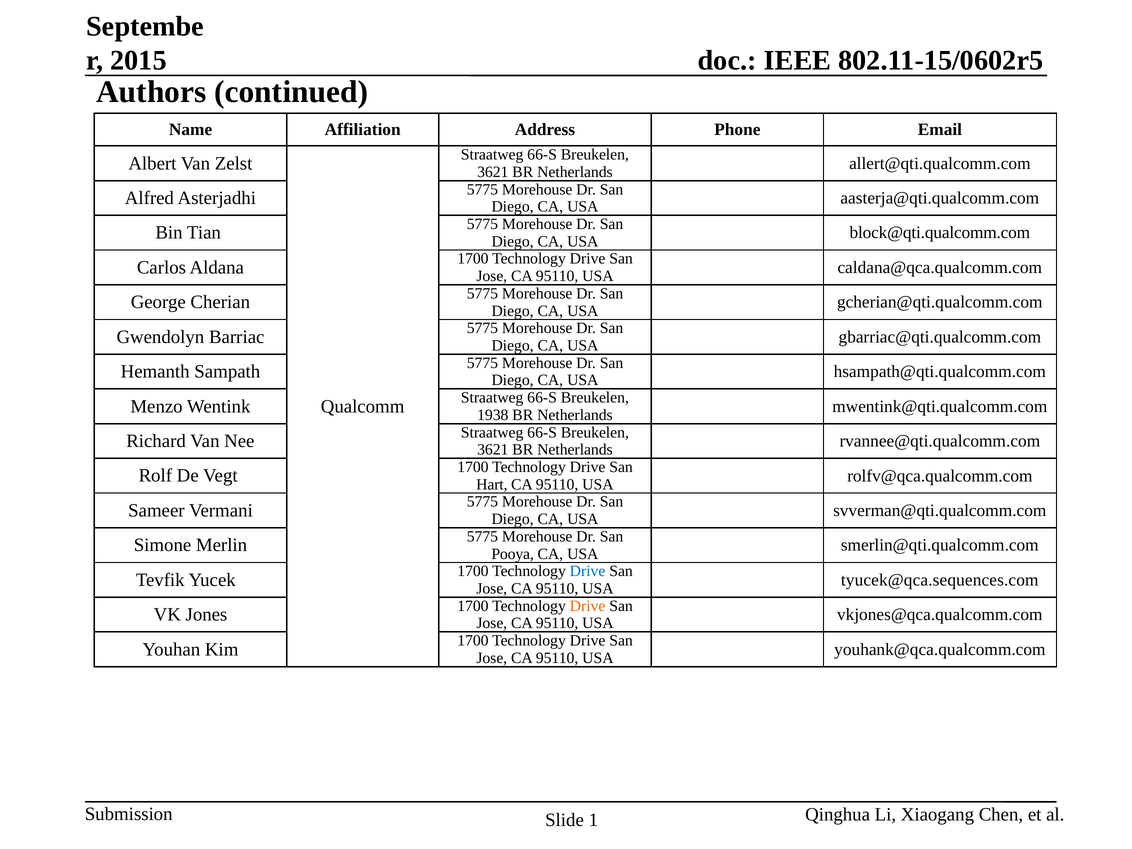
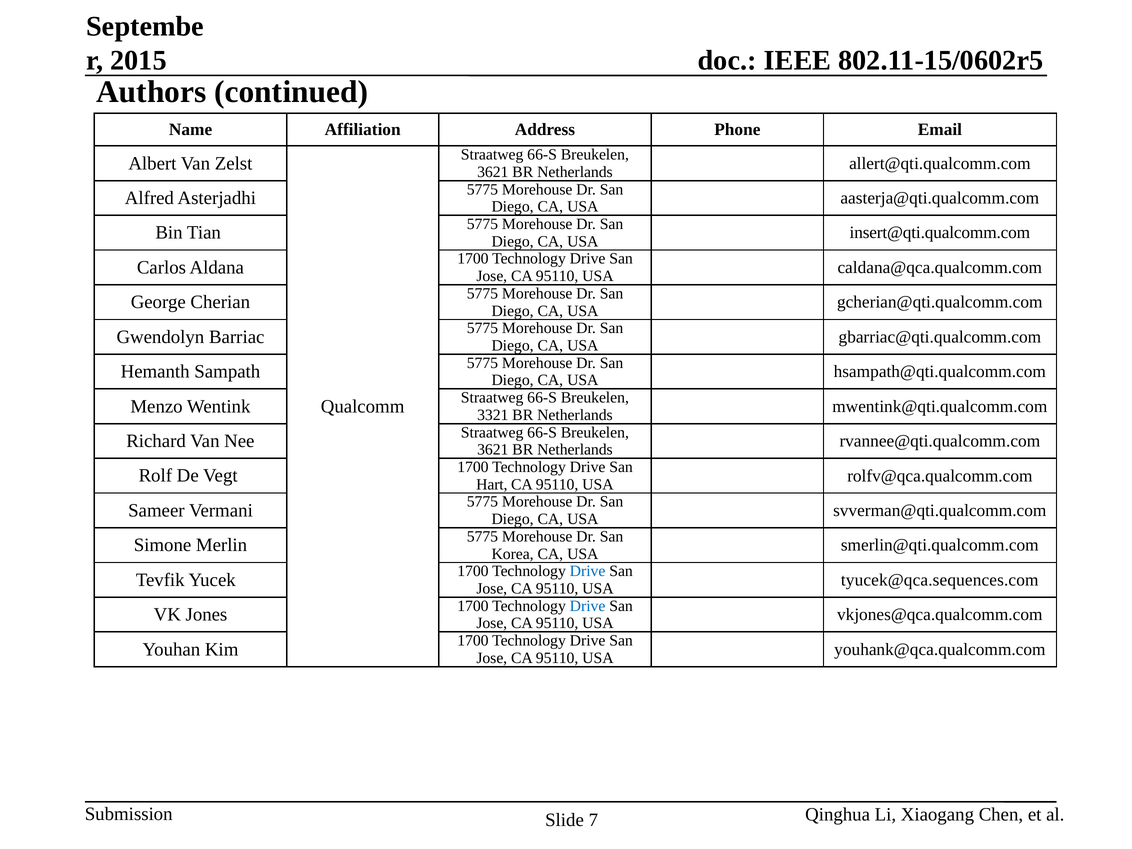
block@qti.qualcomm.com: block@qti.qualcomm.com -> insert@qti.qualcomm.com
1938: 1938 -> 3321
Pooya: Pooya -> Korea
Drive at (588, 606) colour: orange -> blue
1: 1 -> 7
